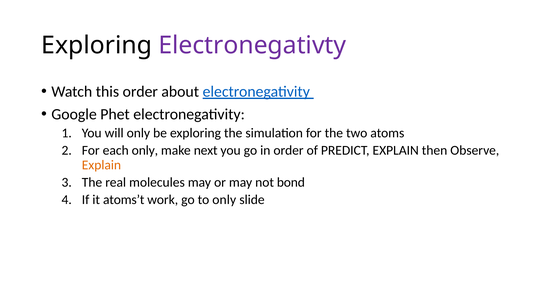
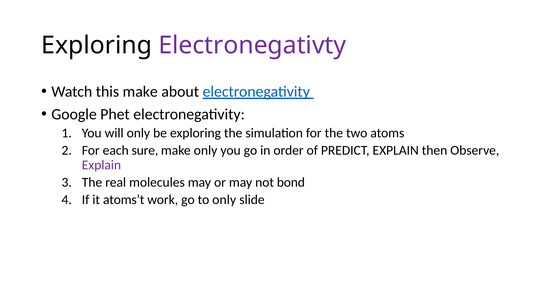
this order: order -> make
each only: only -> sure
make next: next -> only
Explain at (101, 165) colour: orange -> purple
